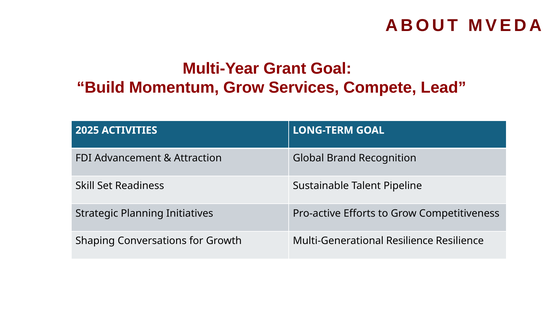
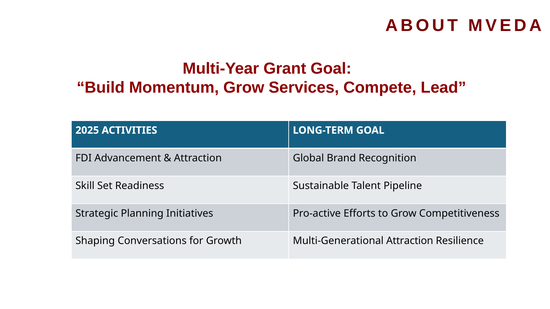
Multi-Generational Resilience: Resilience -> Attraction
